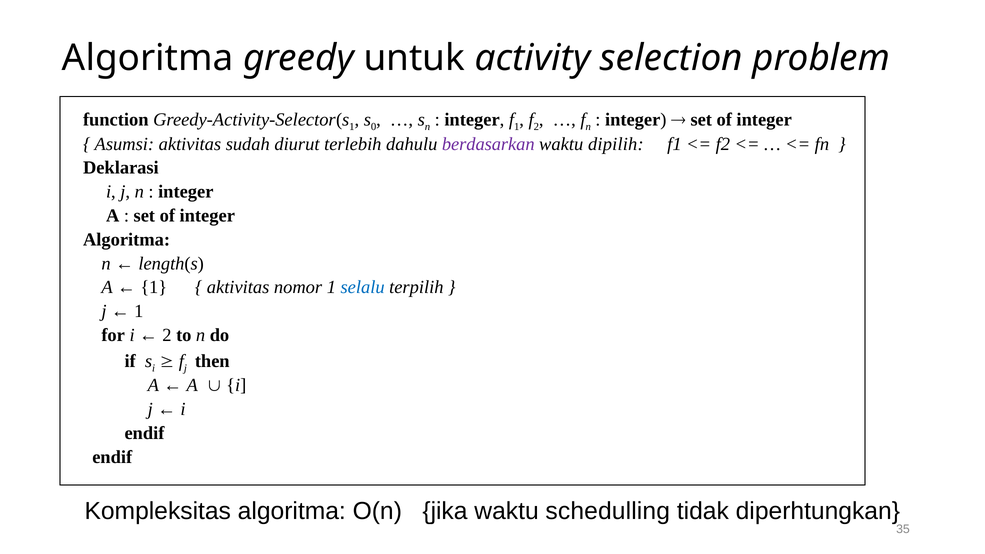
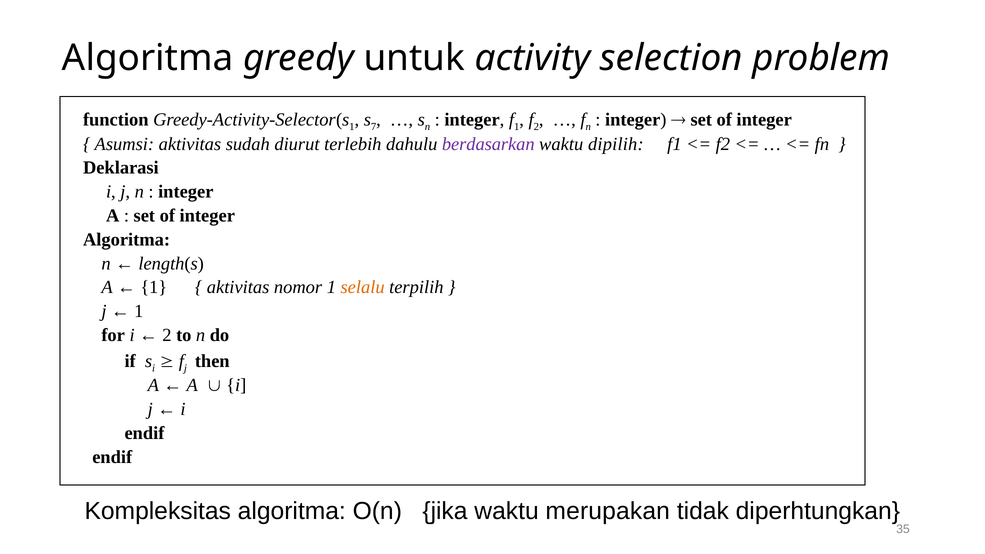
0: 0 -> 7
selalu colour: blue -> orange
schedulling: schedulling -> merupakan
